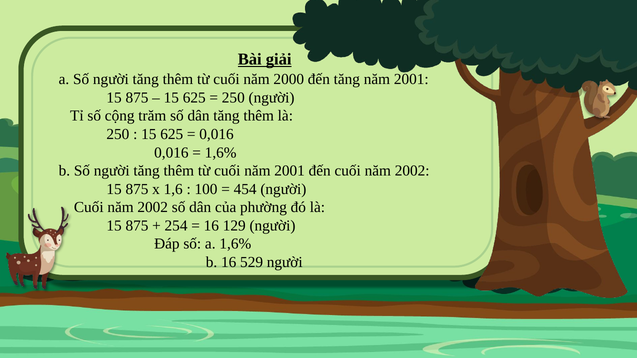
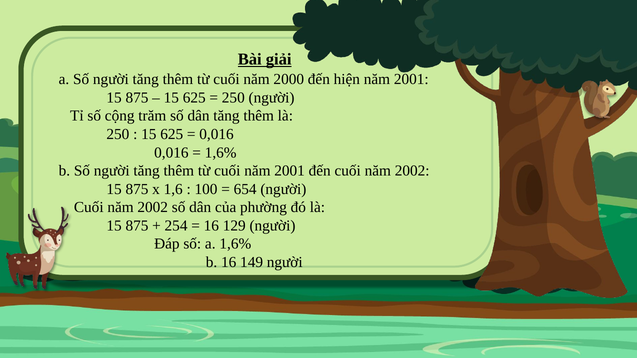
đến tăng: tăng -> hiện
454: 454 -> 654
529: 529 -> 149
